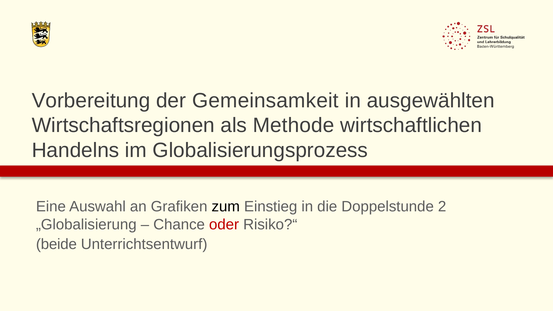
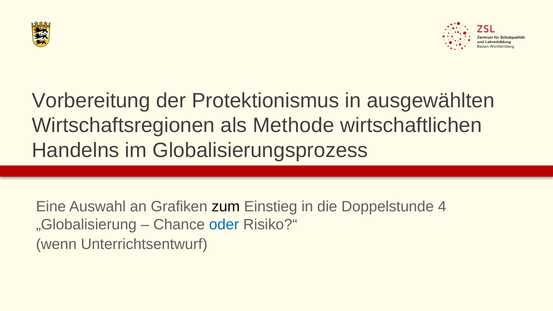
Gemeinsamkeit: Gemeinsamkeit -> Protektionismus
2: 2 -> 4
oder colour: red -> blue
beide: beide -> wenn
